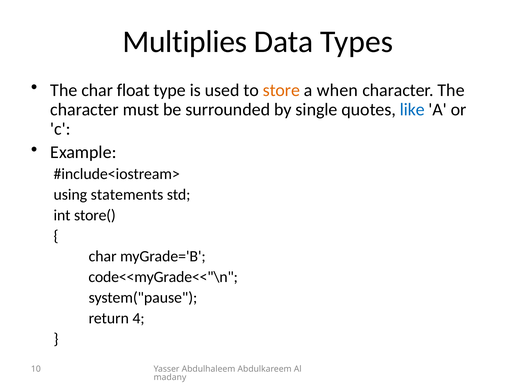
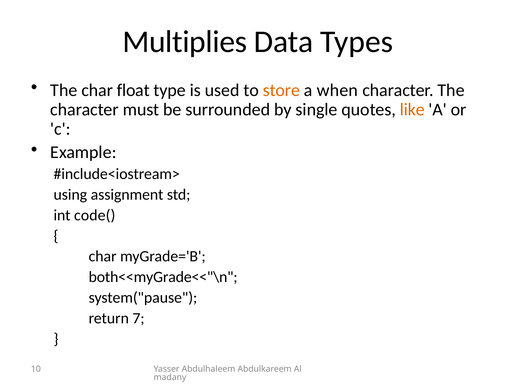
like colour: blue -> orange
statements: statements -> assignment
store(: store( -> code(
code<<myGrade<<"\n: code<<myGrade<<"\n -> both<<myGrade<<"\n
4: 4 -> 7
